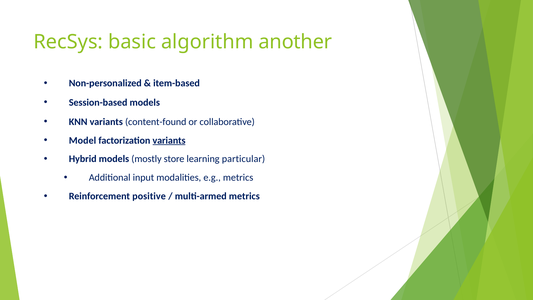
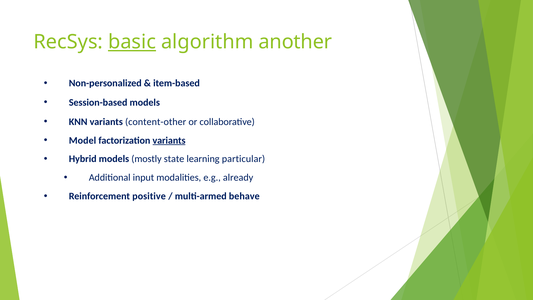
basic underline: none -> present
content-found: content-found -> content-other
store: store -> state
e.g metrics: metrics -> already
multi-armed metrics: metrics -> behave
